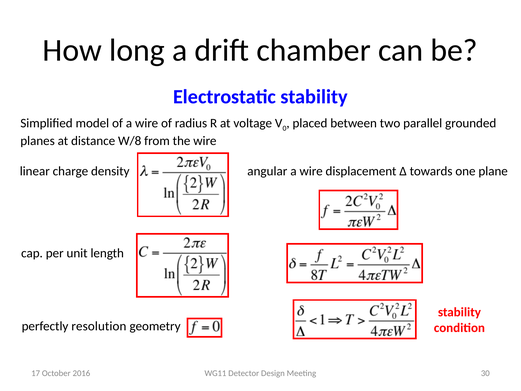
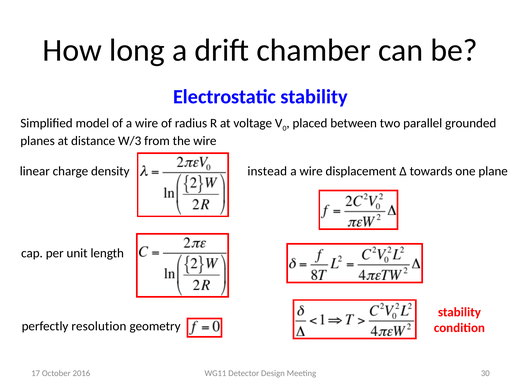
W/8: W/8 -> W/3
angular: angular -> instead
